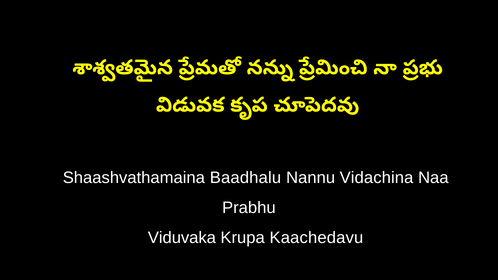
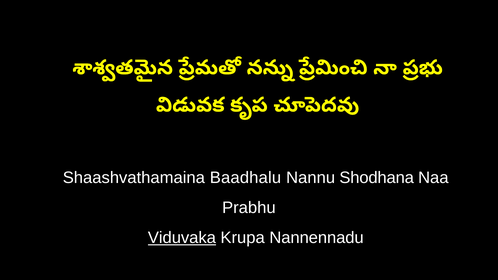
Vidachina: Vidachina -> Shodhana
Viduvaka underline: none -> present
Kaachedavu: Kaachedavu -> Nannennadu
